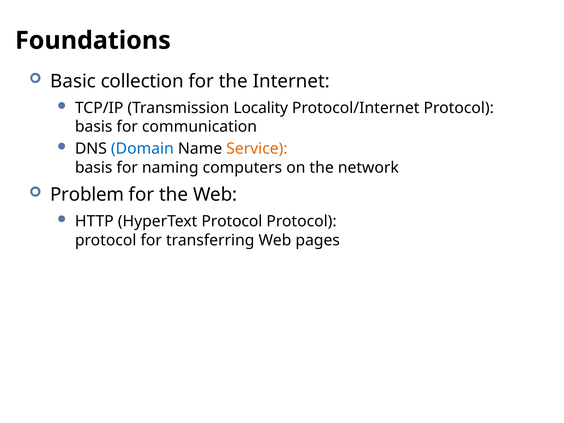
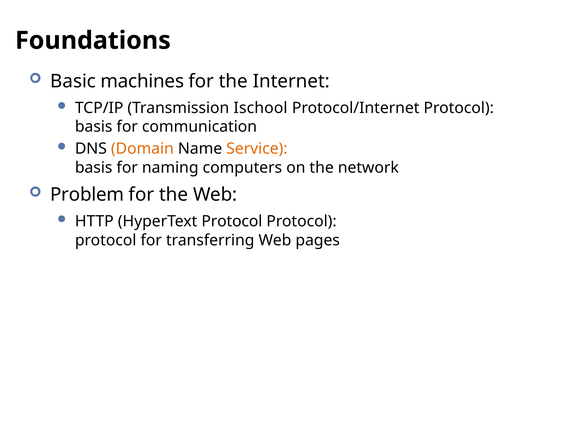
collection: collection -> machines
Locality: Locality -> Ischool
Domain colour: blue -> orange
